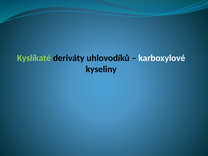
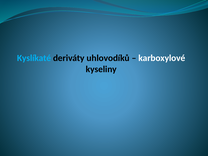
Kyslíkaté colour: light green -> light blue
